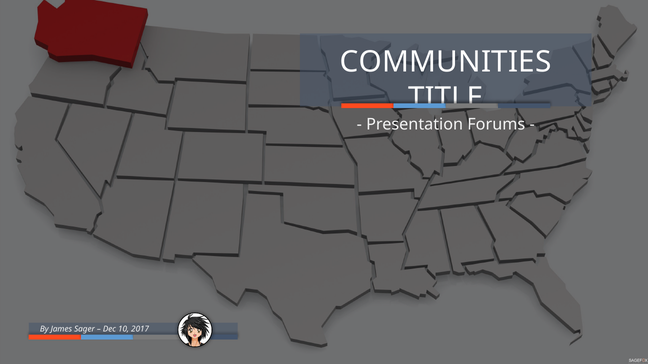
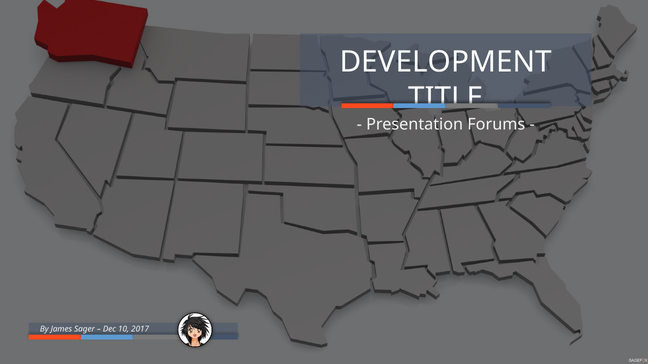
COMMUNITIES: COMMUNITIES -> DEVELOPMENT
